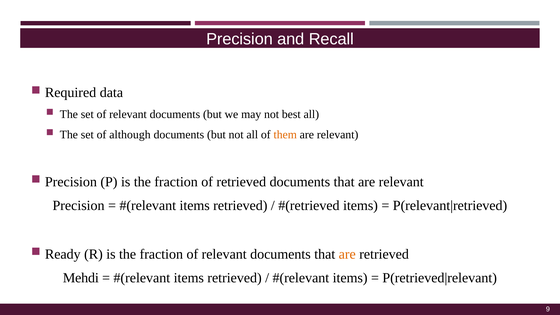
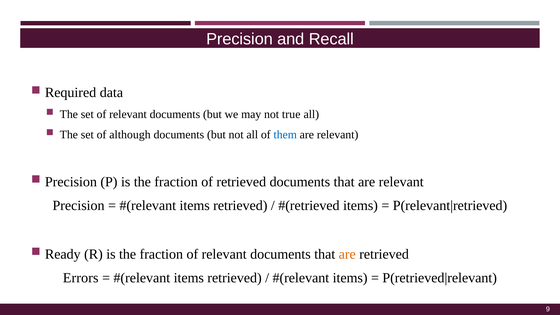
best: best -> true
them colour: orange -> blue
Mehdi: Mehdi -> Errors
